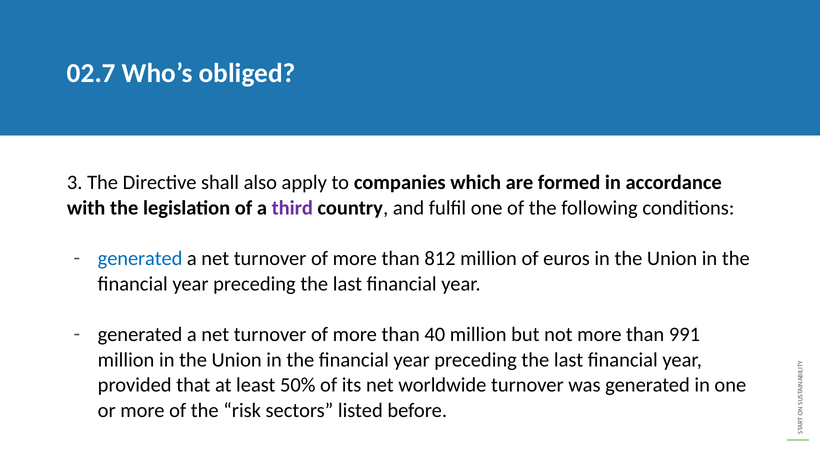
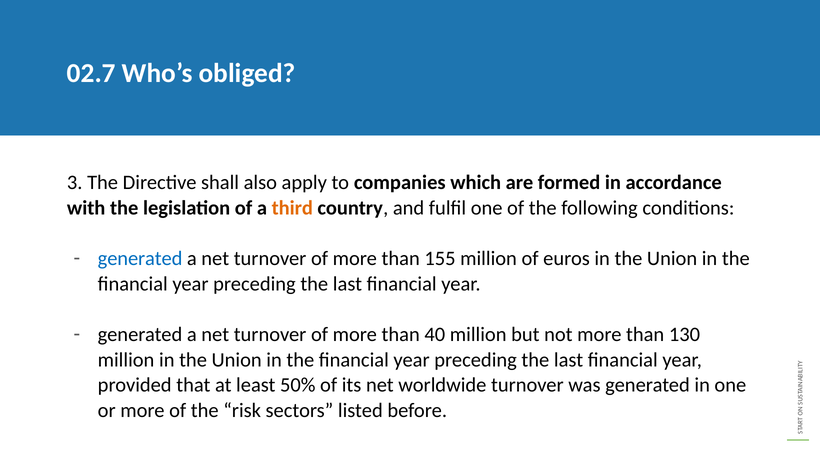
third colour: purple -> orange
812: 812 -> 155
991: 991 -> 130
